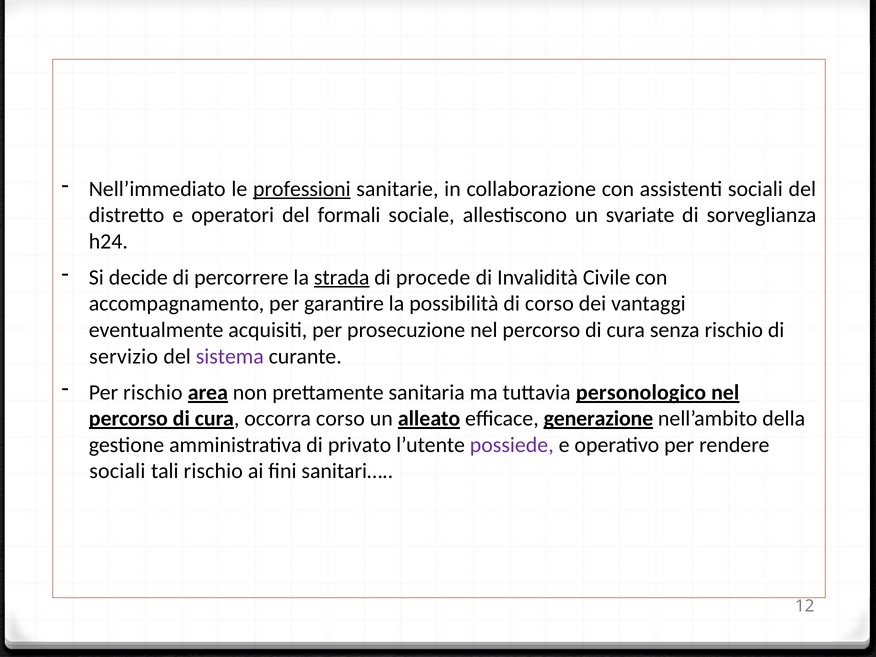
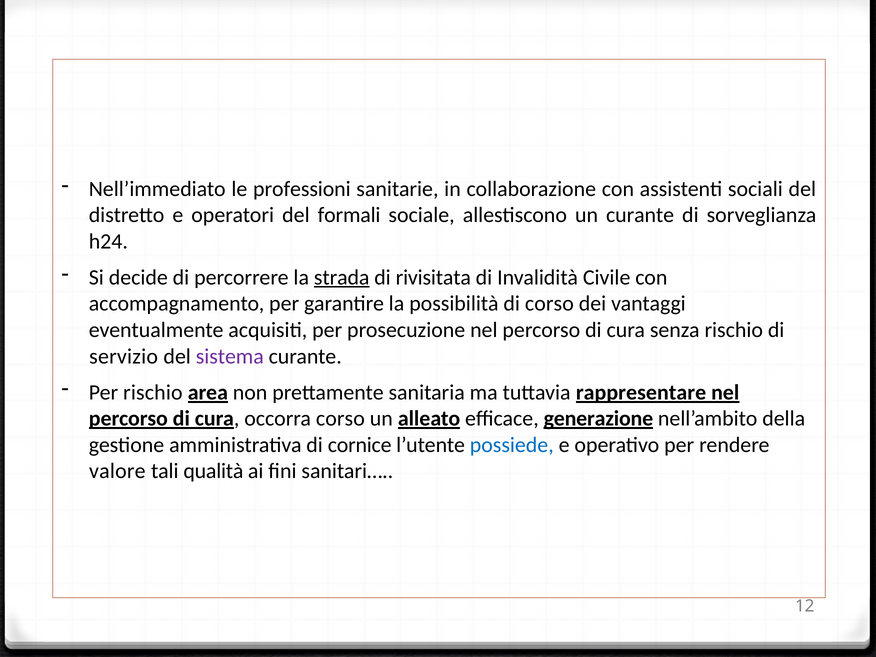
professioni underline: present -> none
un svariate: svariate -> curante
procede: procede -> rivisitata
personologico: personologico -> rappresentare
privato: privato -> cornice
possiede colour: purple -> blue
sociali at (117, 471): sociali -> valore
tali rischio: rischio -> qualità
